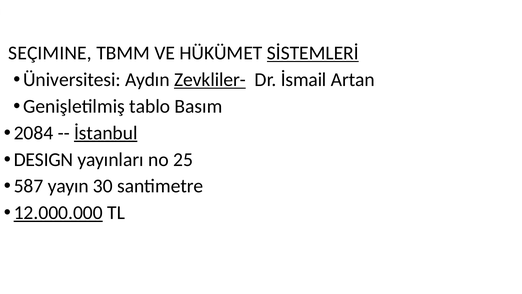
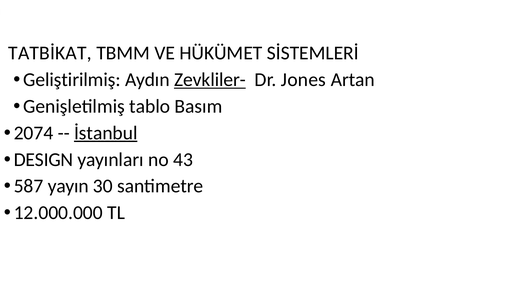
SEÇIMINE: SEÇIMINE -> TATBİKAT
SİSTEMLERİ underline: present -> none
Üniversitesi: Üniversitesi -> Geliştirilmiş
İsmail: İsmail -> Jones
2084: 2084 -> 2074
25: 25 -> 43
12.000.000 underline: present -> none
